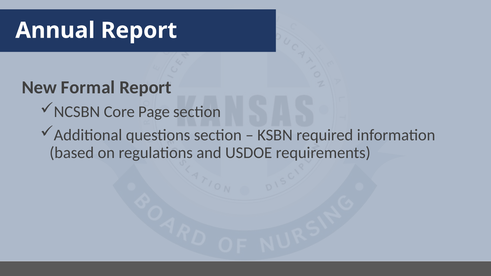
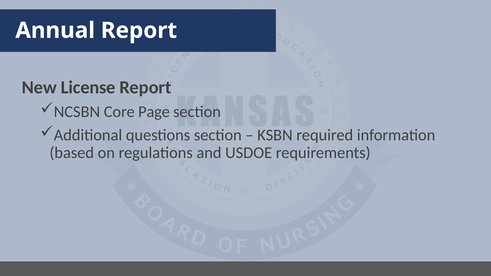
Formal: Formal -> License
